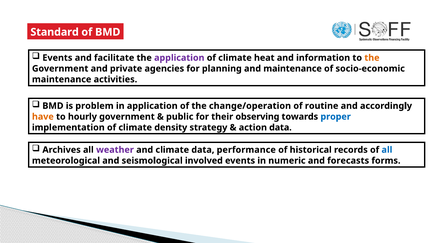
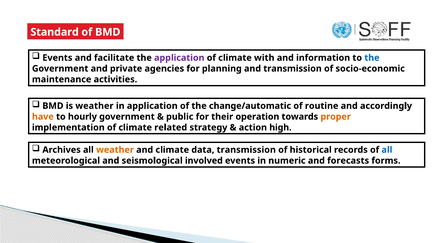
heat: heat -> with
the at (372, 58) colour: orange -> blue
and maintenance: maintenance -> transmission
is problem: problem -> weather
change/operation: change/operation -> change/automatic
observing: observing -> operation
proper colour: blue -> orange
density: density -> related
action data: data -> high
weather at (115, 150) colour: purple -> orange
data performance: performance -> transmission
